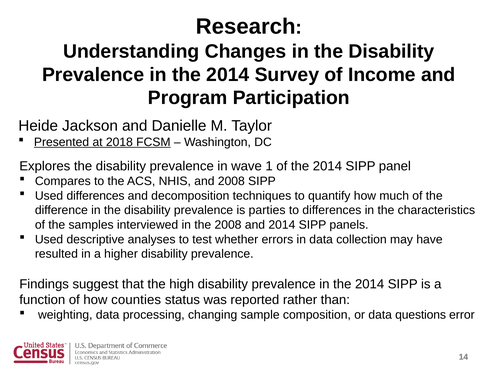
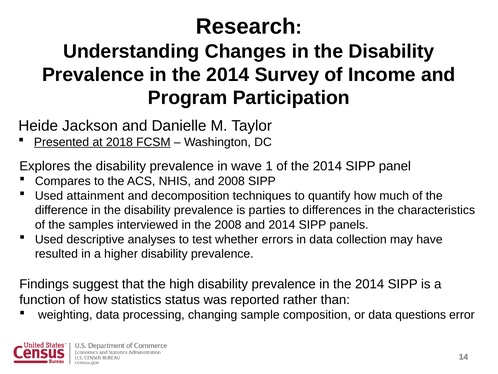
Used differences: differences -> attainment
counties: counties -> statistics
